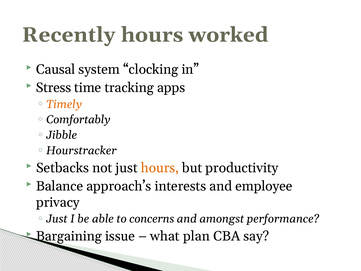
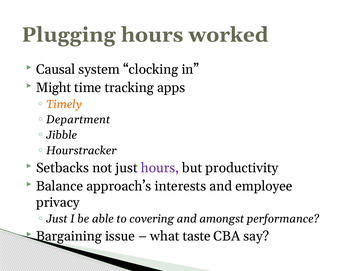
Recently: Recently -> Plugging
Stress: Stress -> Might
Comfortably: Comfortably -> Department
hours at (160, 168) colour: orange -> purple
concerns: concerns -> covering
plan: plan -> taste
